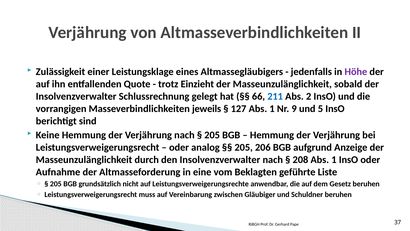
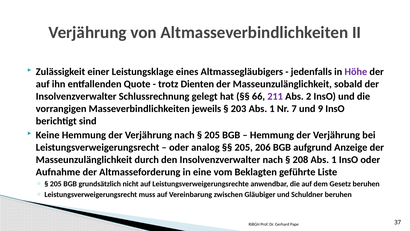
Einzieht: Einzieht -> Dienten
211 colour: blue -> purple
127: 127 -> 203
9: 9 -> 7
5: 5 -> 9
